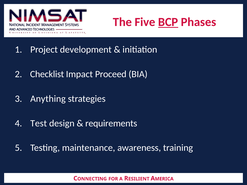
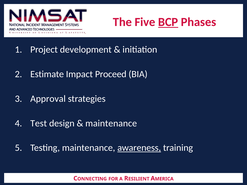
Checklist: Checklist -> Estimate
Anything: Anything -> Approval
requirements at (111, 123): requirements -> maintenance
awareness underline: none -> present
